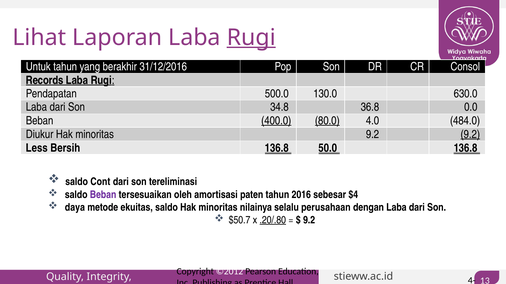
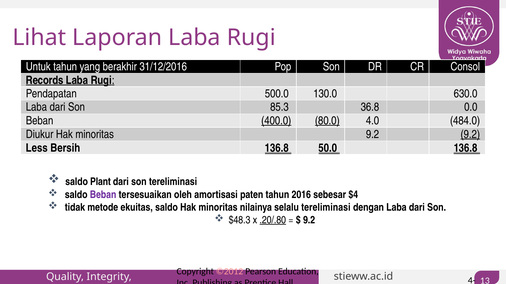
Rugi at (251, 38) underline: present -> none
34.8: 34.8 -> 85.3
Cont: Cont -> Plant
daya: daya -> tidak
selalu perusahaan: perusahaan -> tereliminasi
$50.7: $50.7 -> $48.3
©2012 colour: white -> pink
